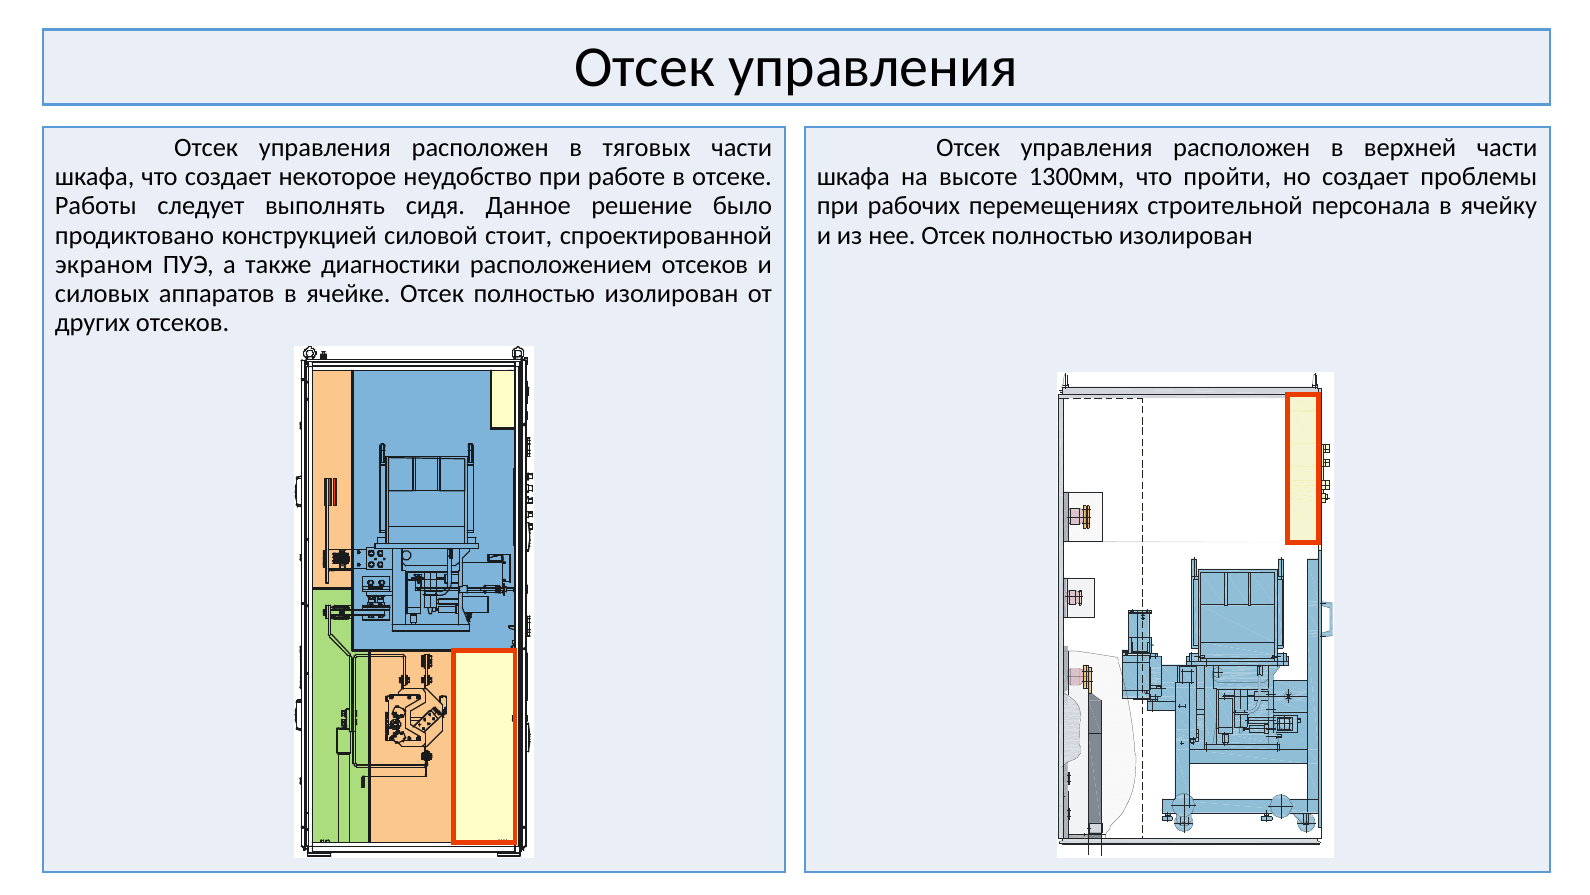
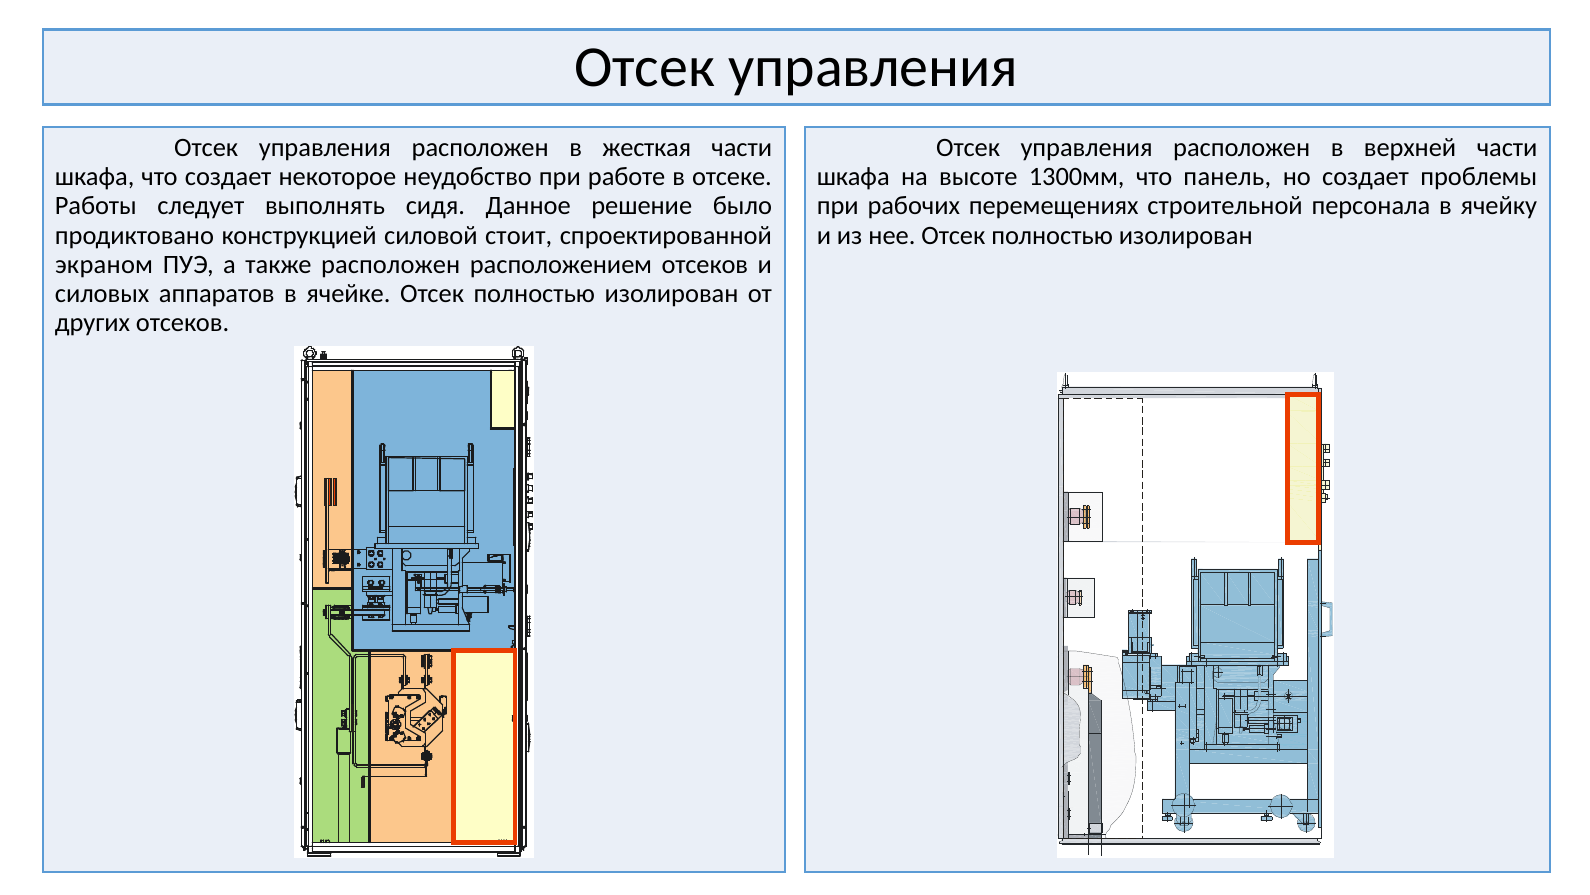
тяговых: тяговых -> жесткая
пройти: пройти -> панель
также диагностики: диагностики -> расположен
